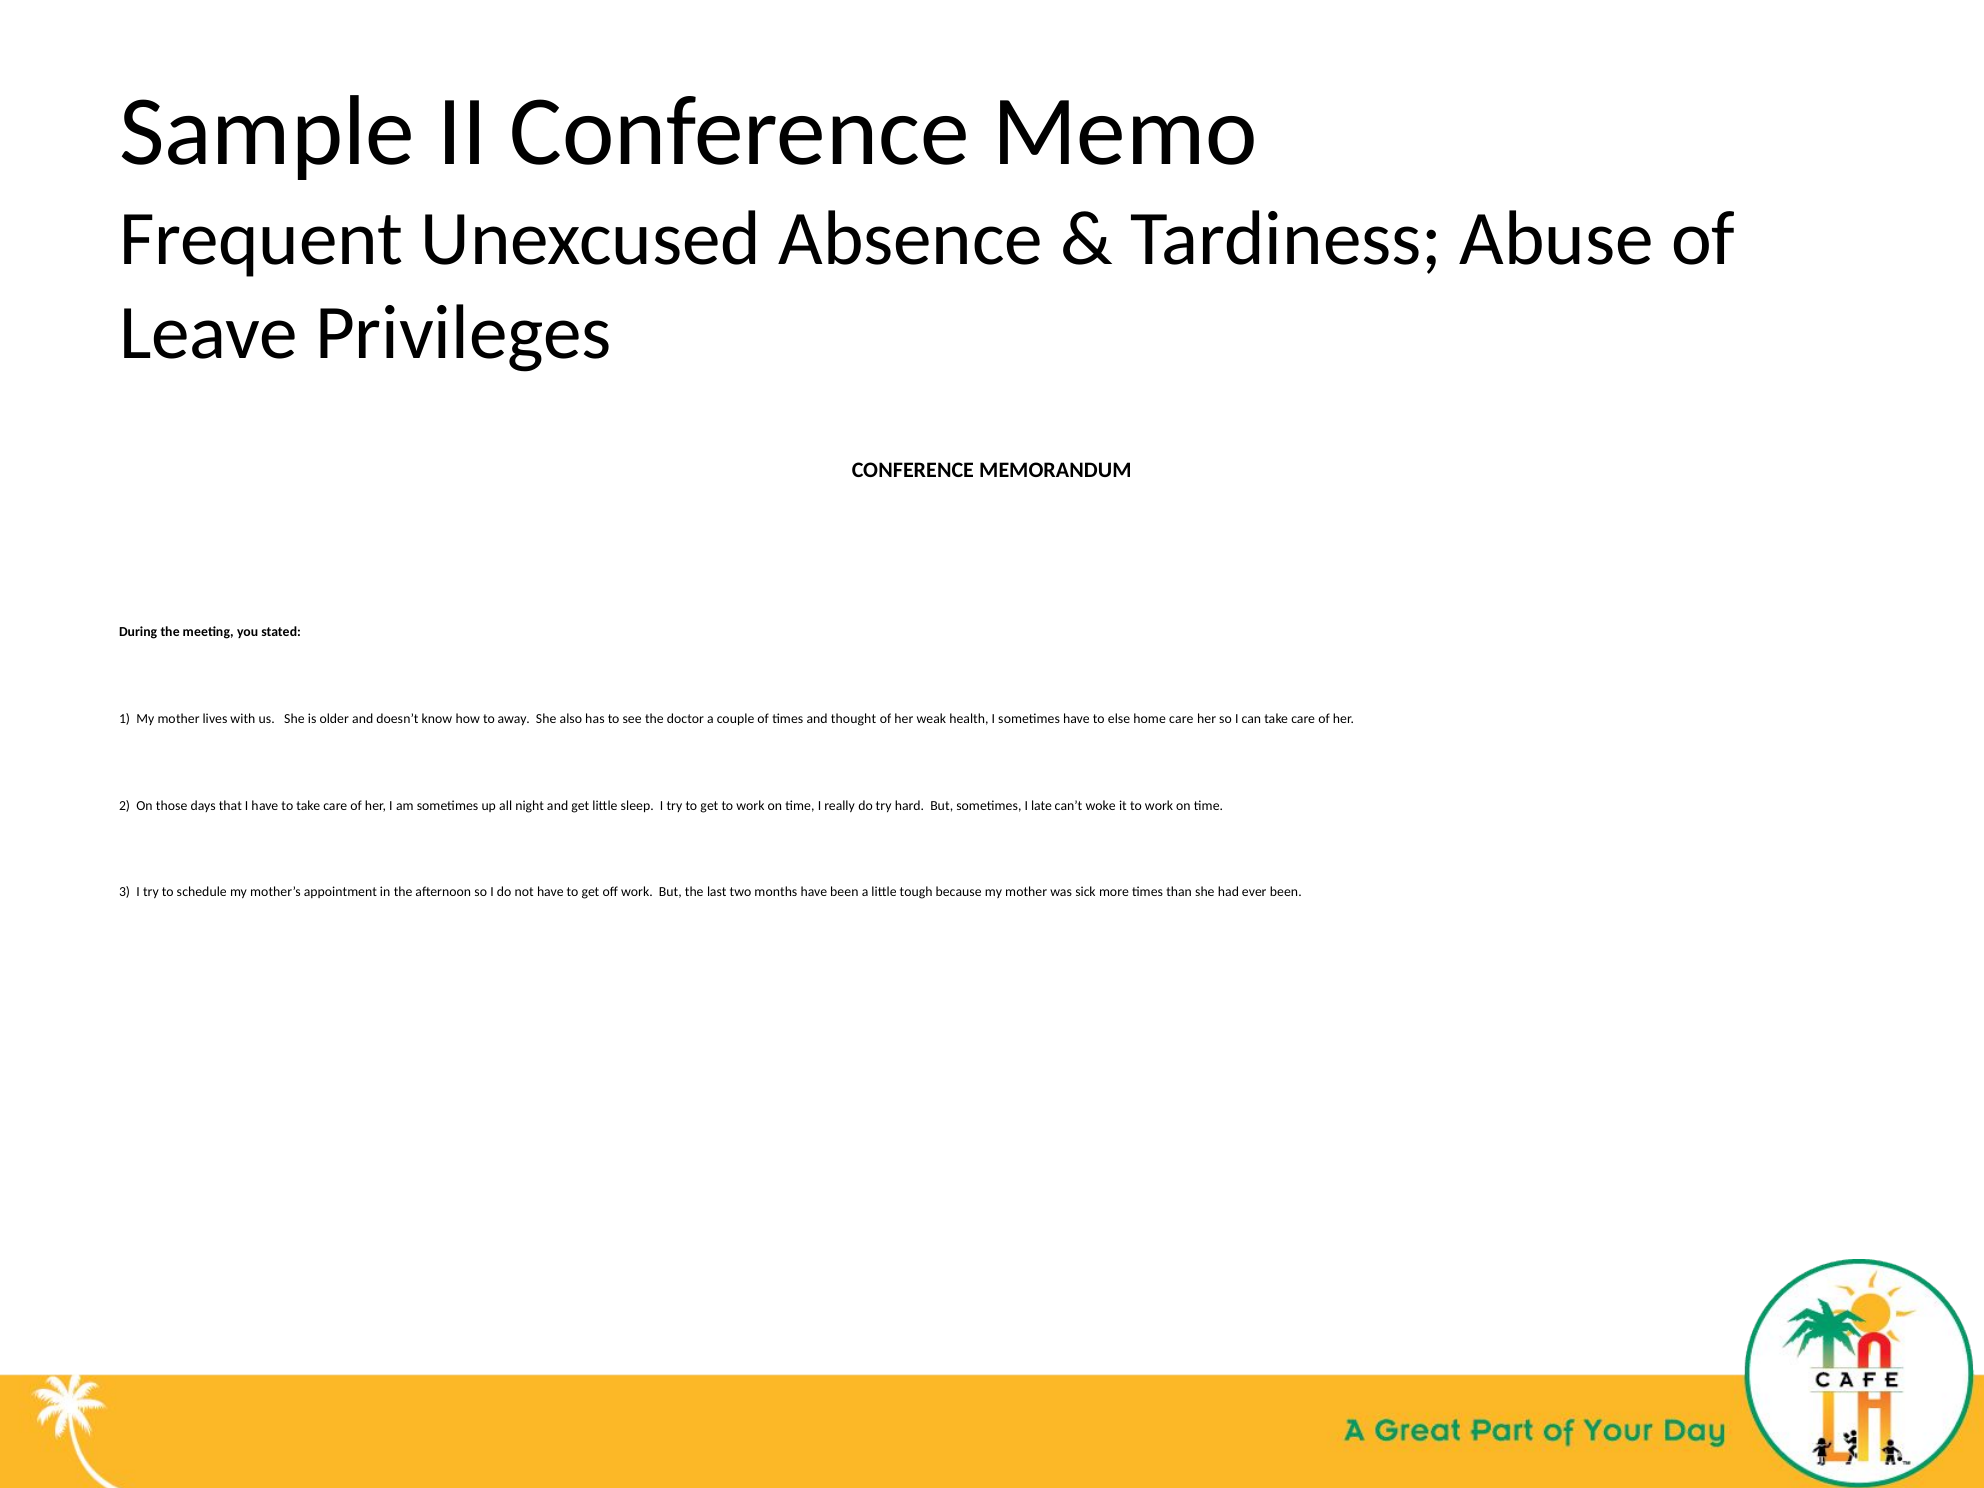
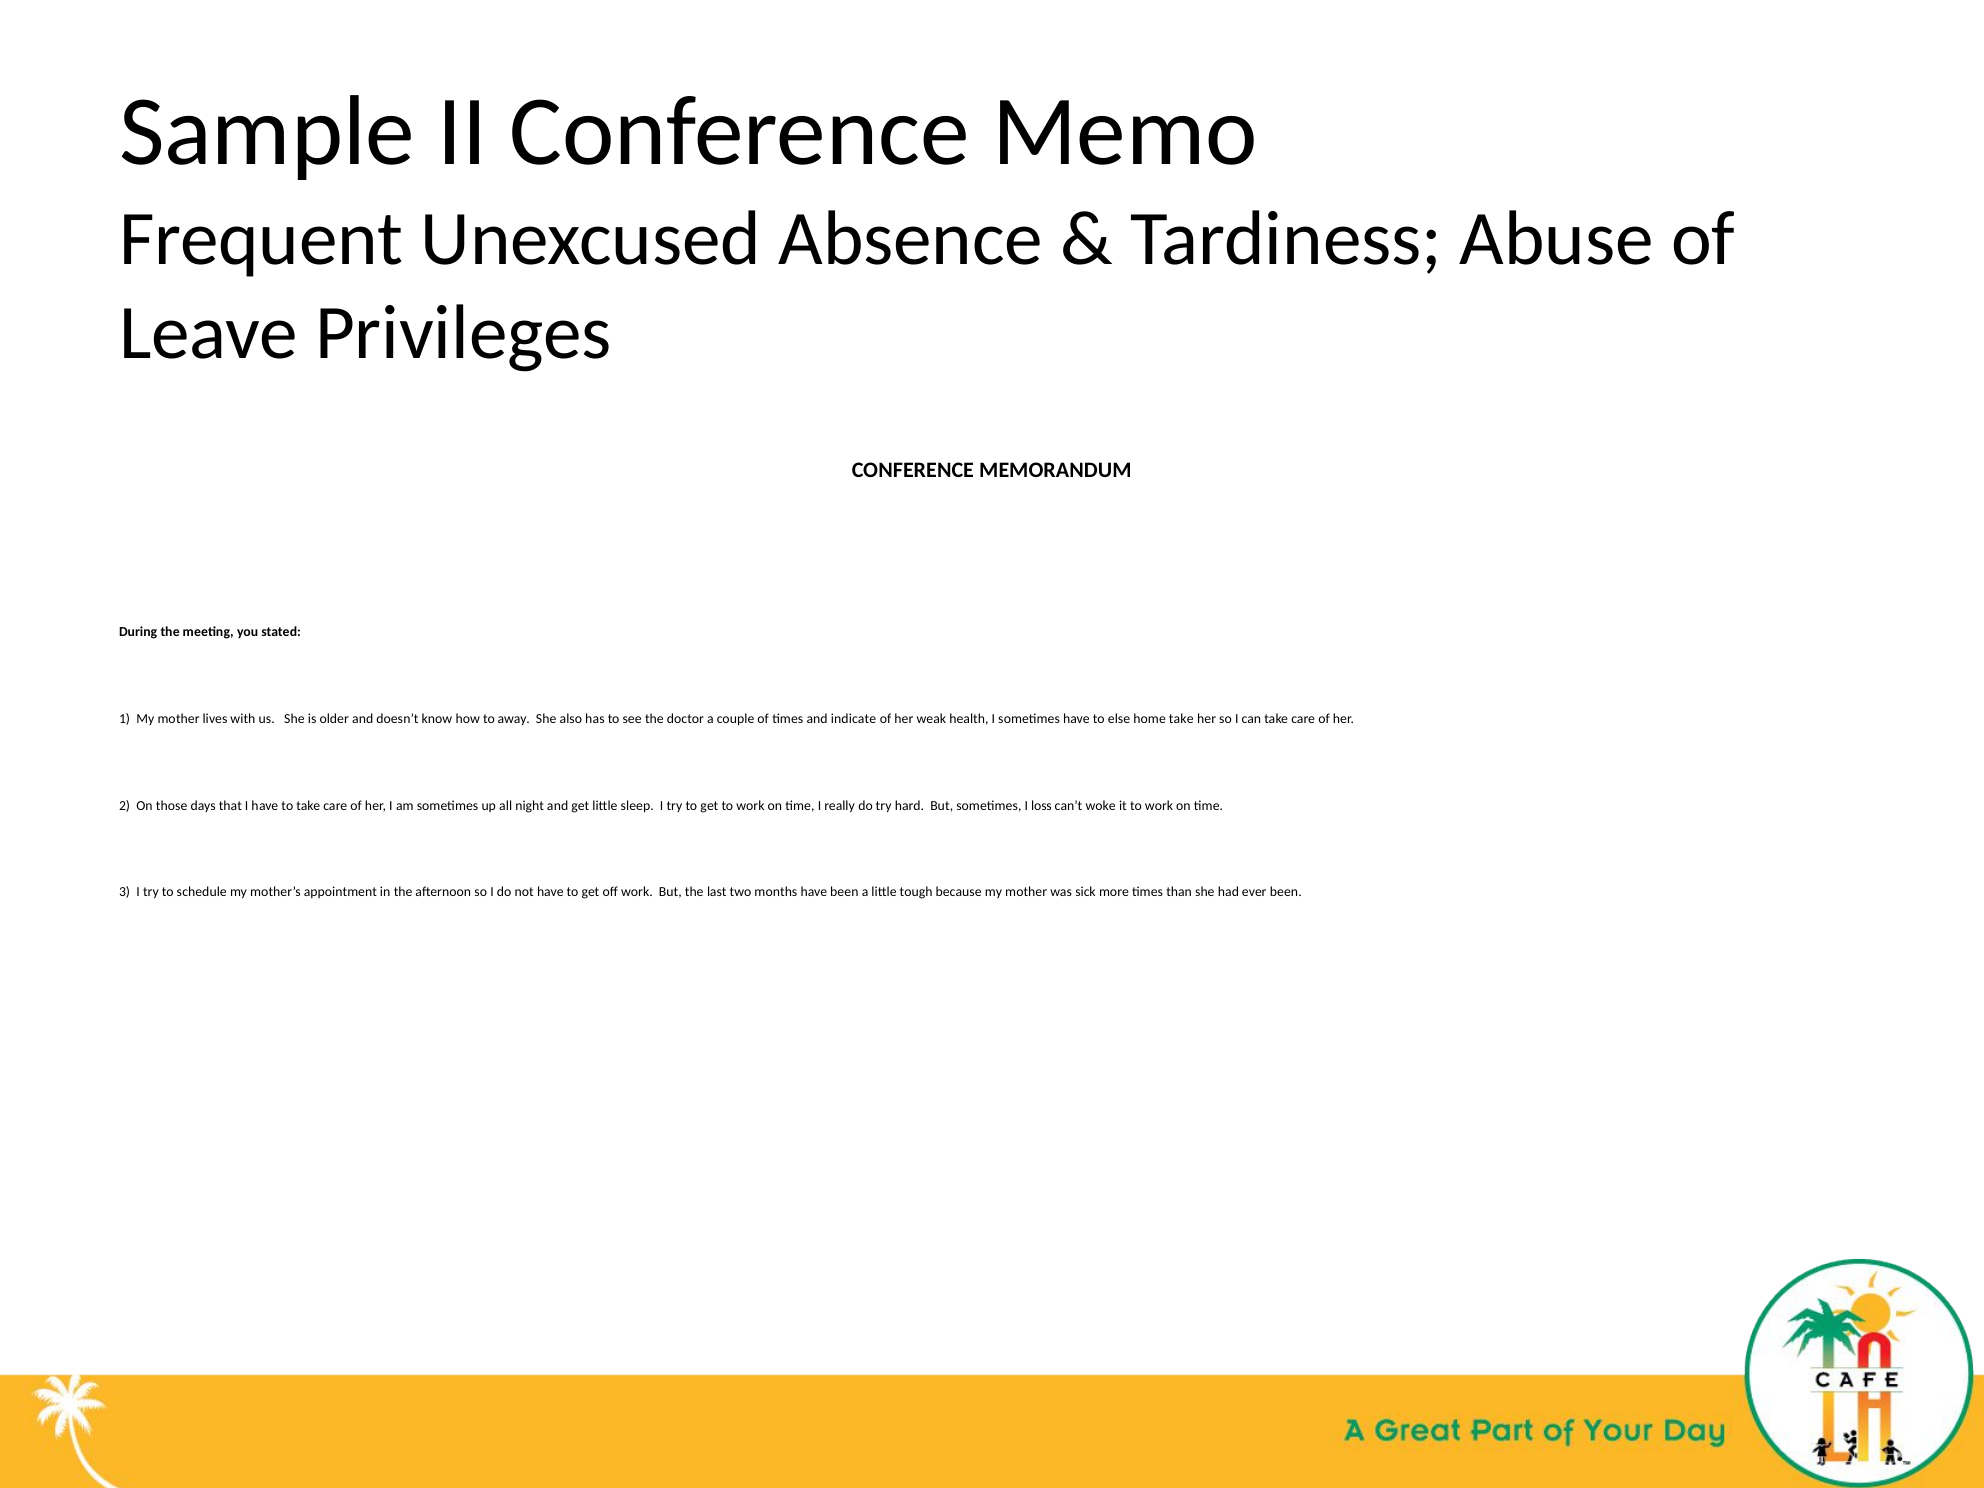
thought: thought -> indicate
home care: care -> take
late: late -> loss
